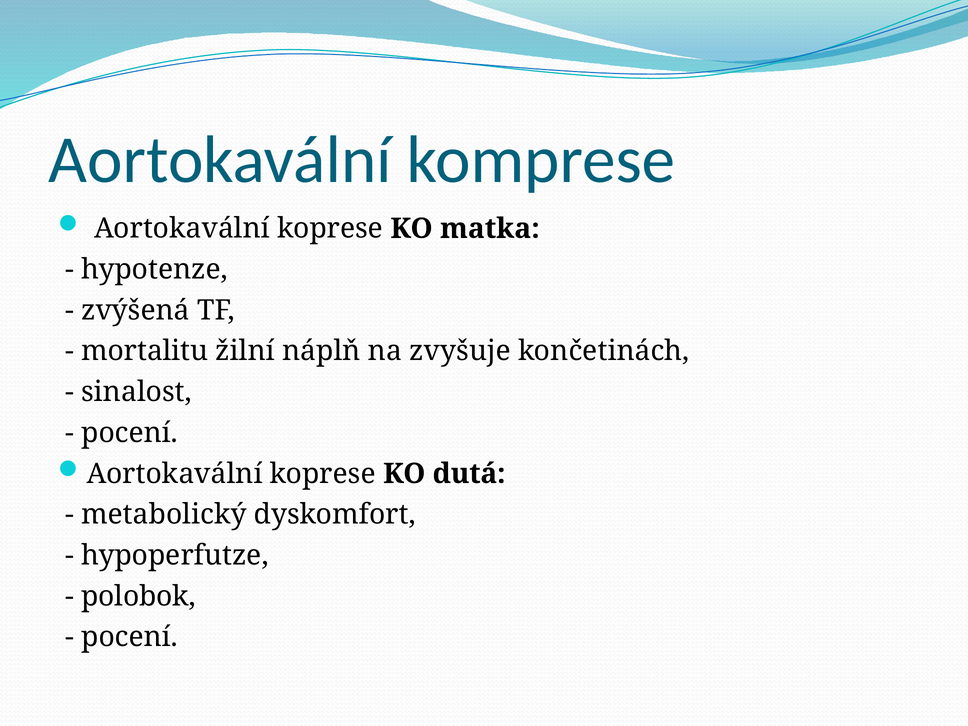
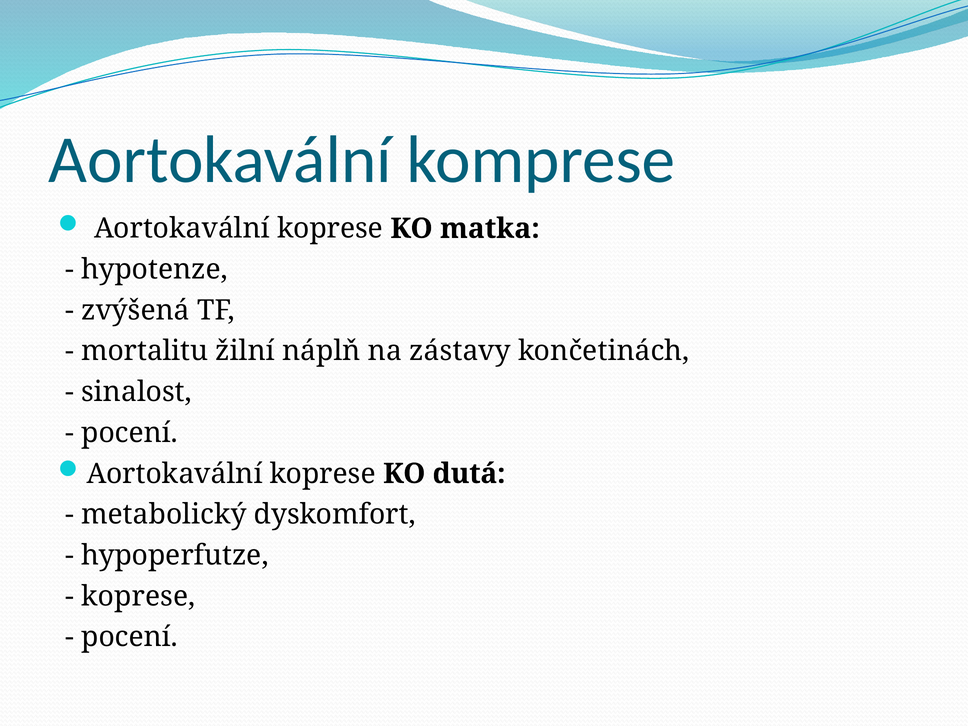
zvyšuje: zvyšuje -> zástavy
polobok at (138, 596): polobok -> koprese
